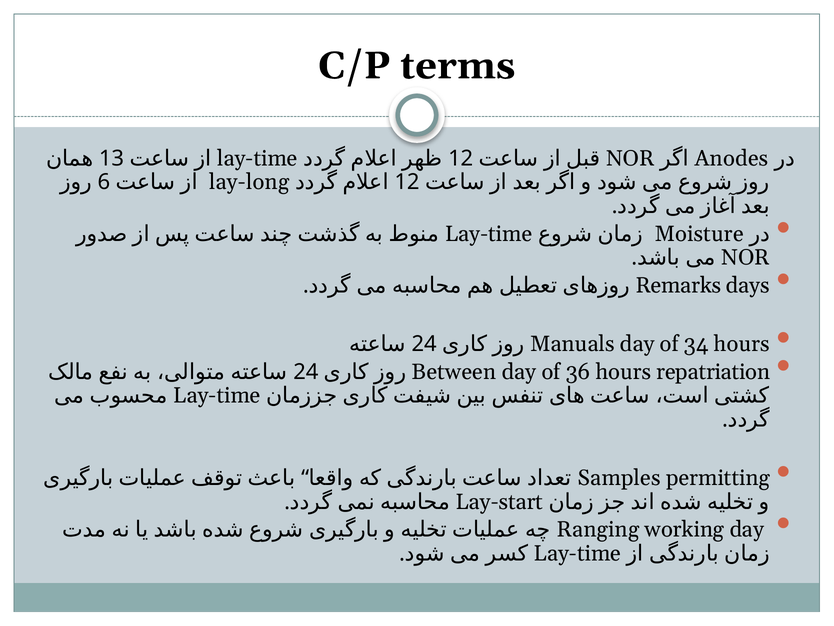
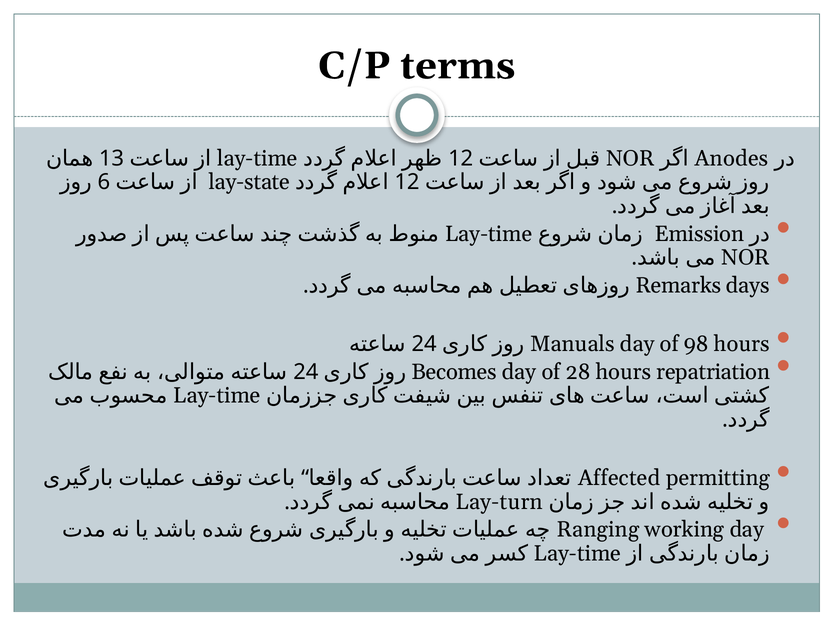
lay-long: lay-long -> lay-state
Moisture: Moisture -> Emission
34: 34 -> 98
Between: Between -> Becomes
36: 36 -> 28
Samples: Samples -> Affected
Lay-start: Lay-start -> Lay-turn
